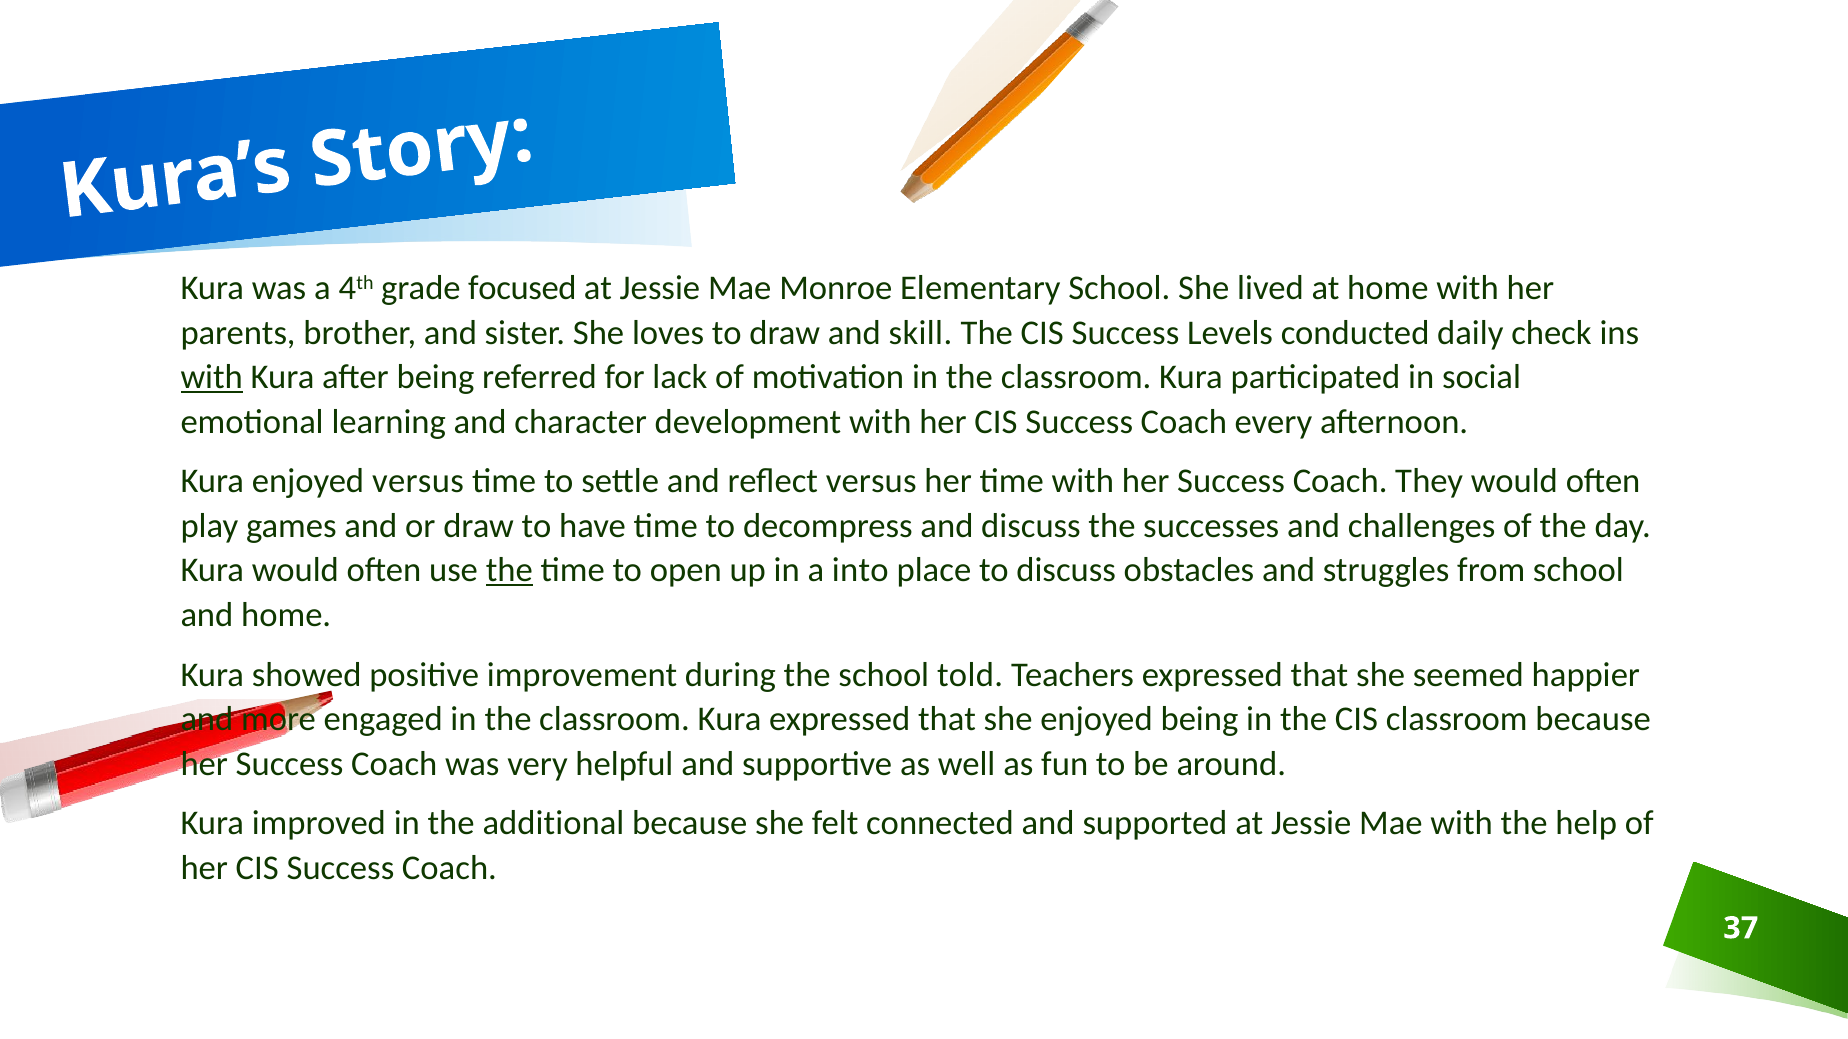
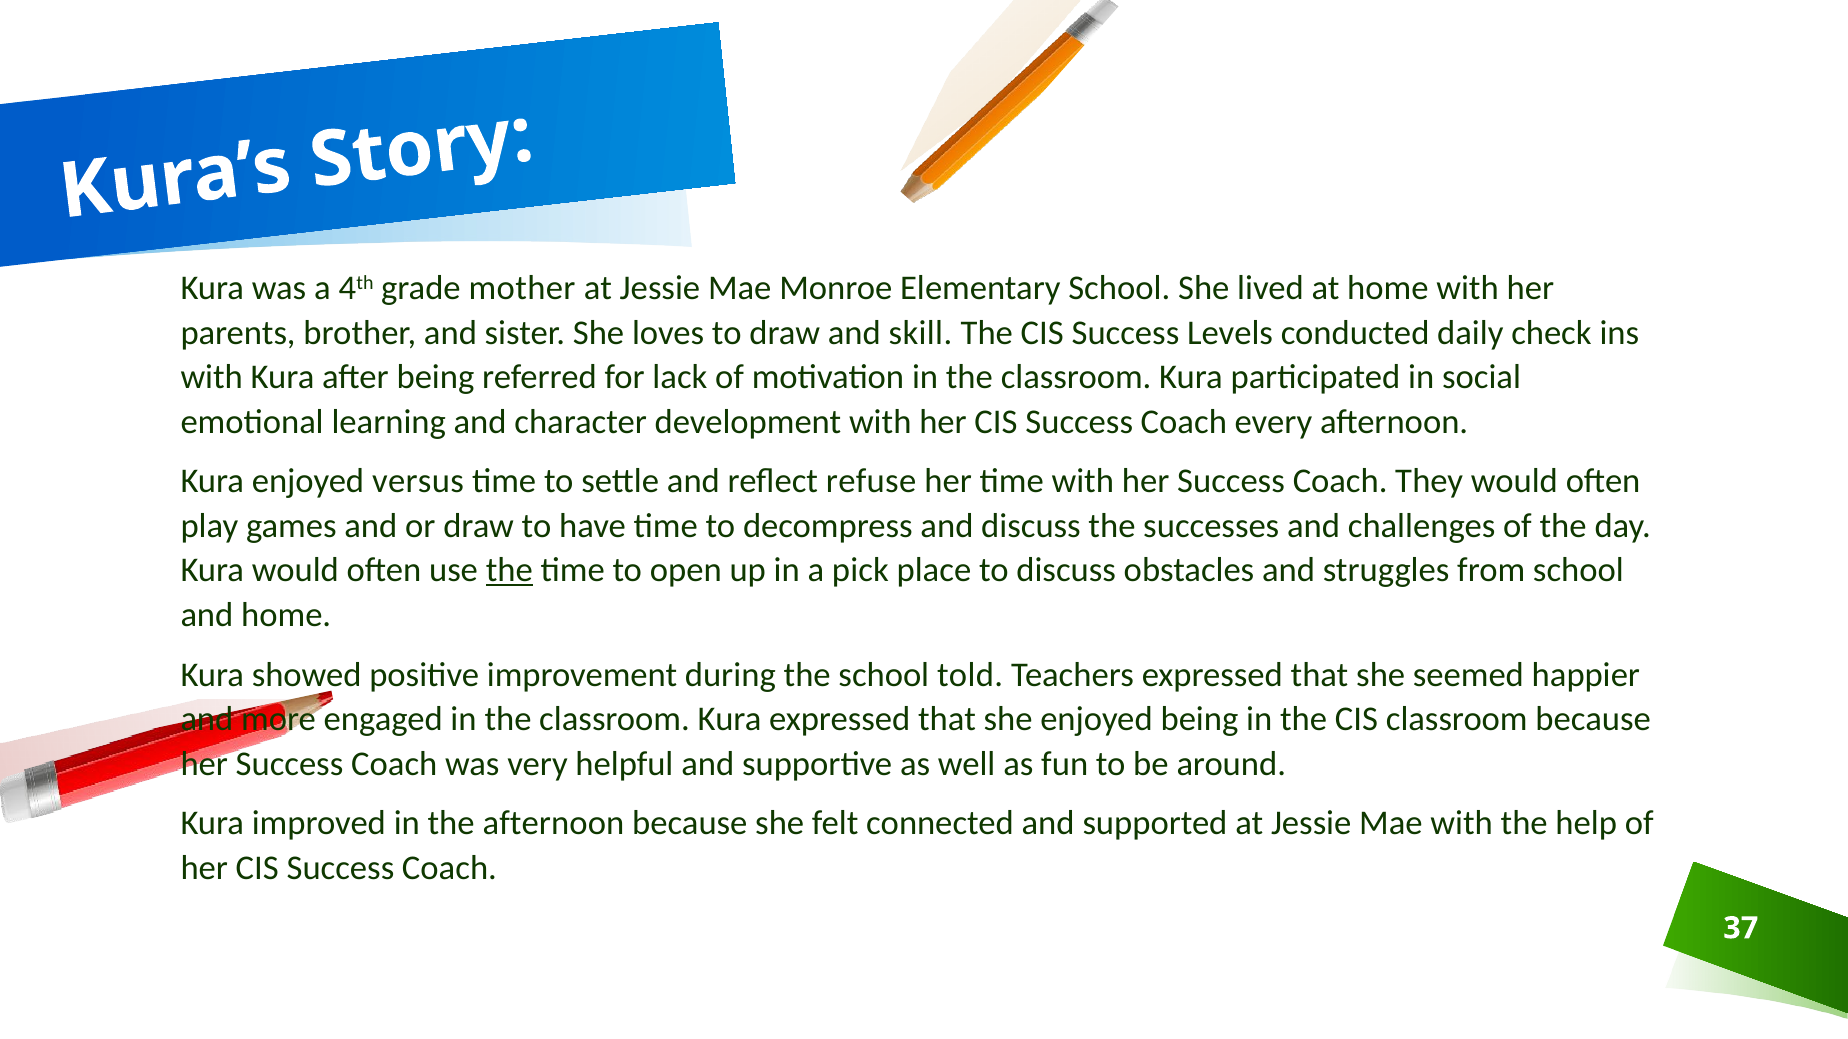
focused: focused -> mother
with at (212, 377) underline: present -> none
reflect versus: versus -> refuse
into: into -> pick
the additional: additional -> afternoon
